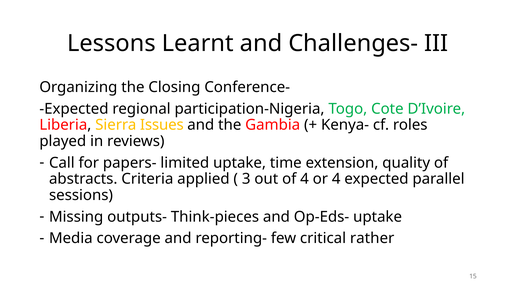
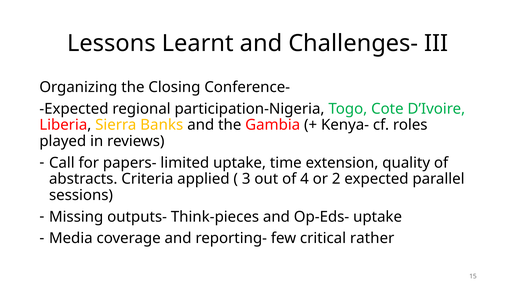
Issues: Issues -> Banks
or 4: 4 -> 2
